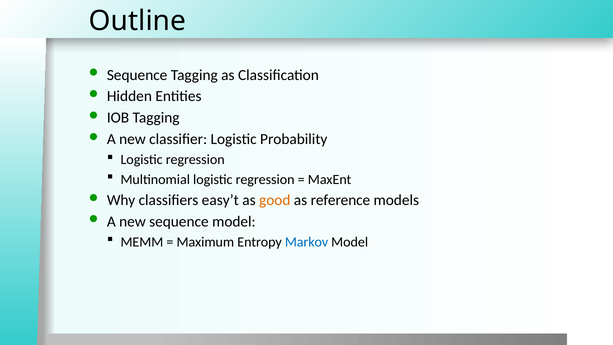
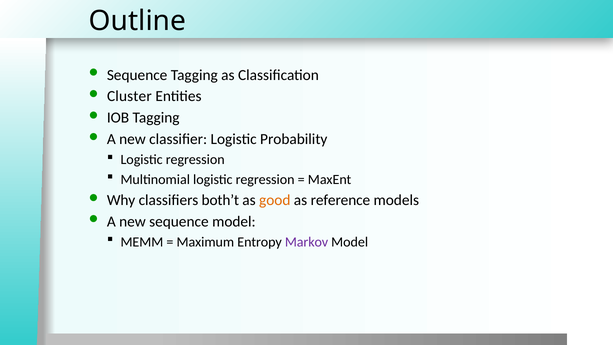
Hidden: Hidden -> Cluster
easy’t: easy’t -> both’t
Markov colour: blue -> purple
